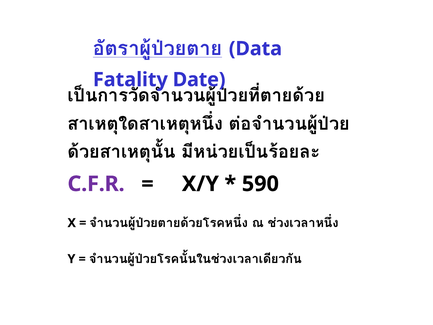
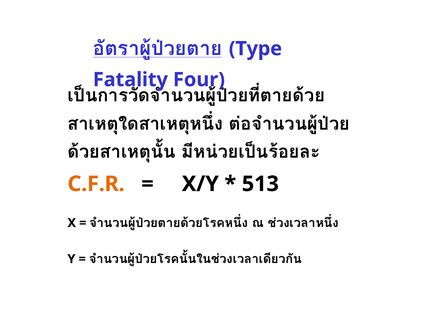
Data: Data -> Type
Date: Date -> Four
C.F.R colour: purple -> orange
590: 590 -> 513
